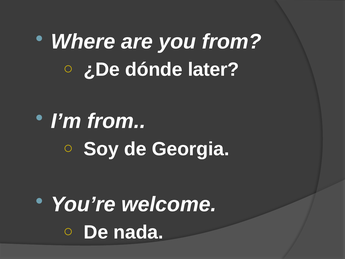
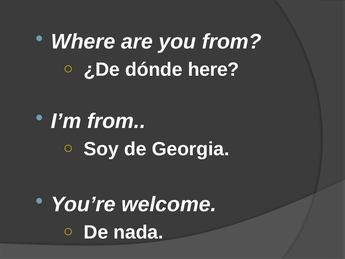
later: later -> here
